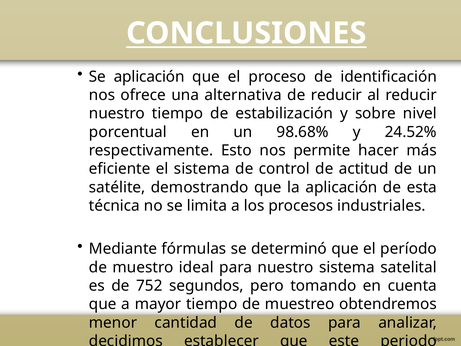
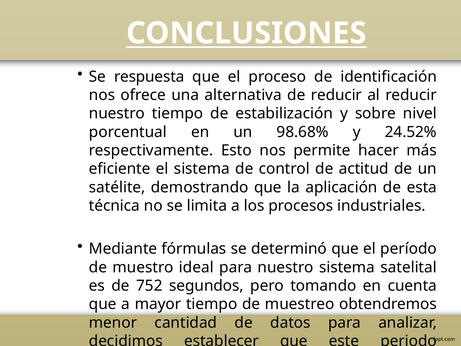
Se aplicación: aplicación -> respuesta
